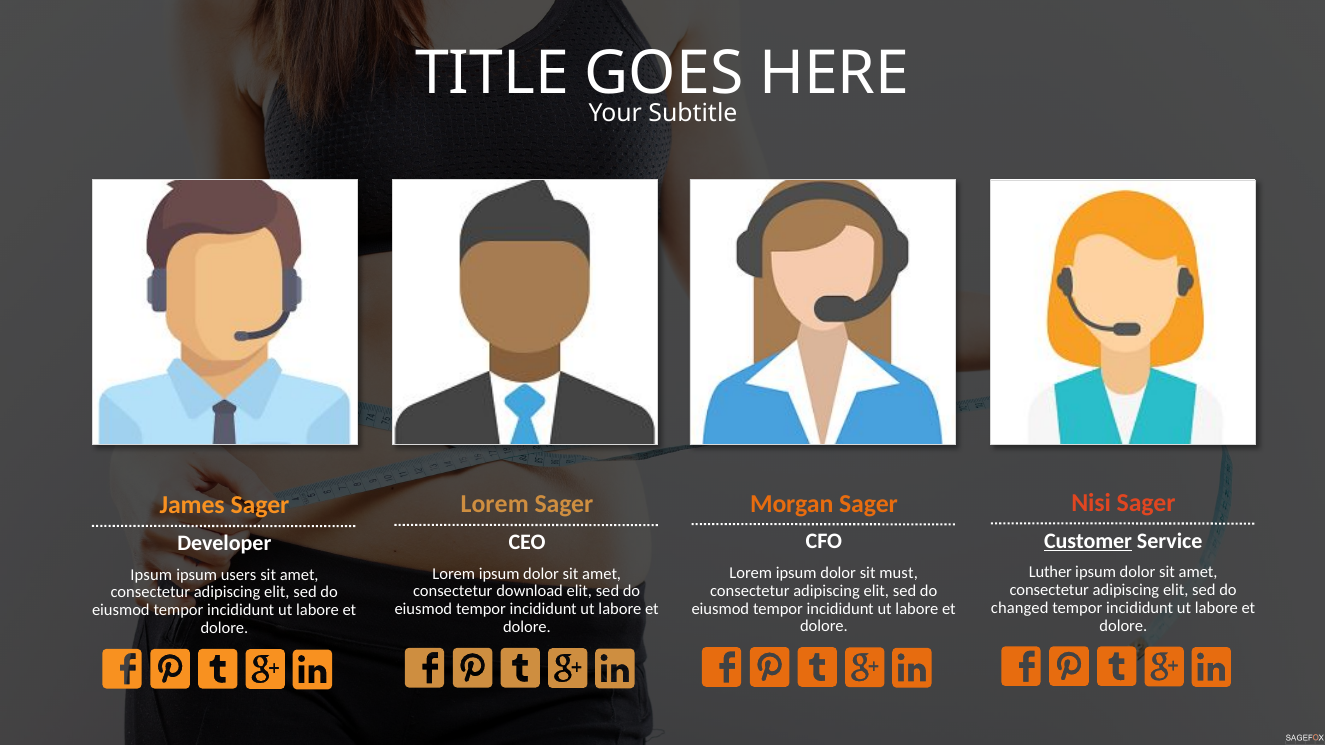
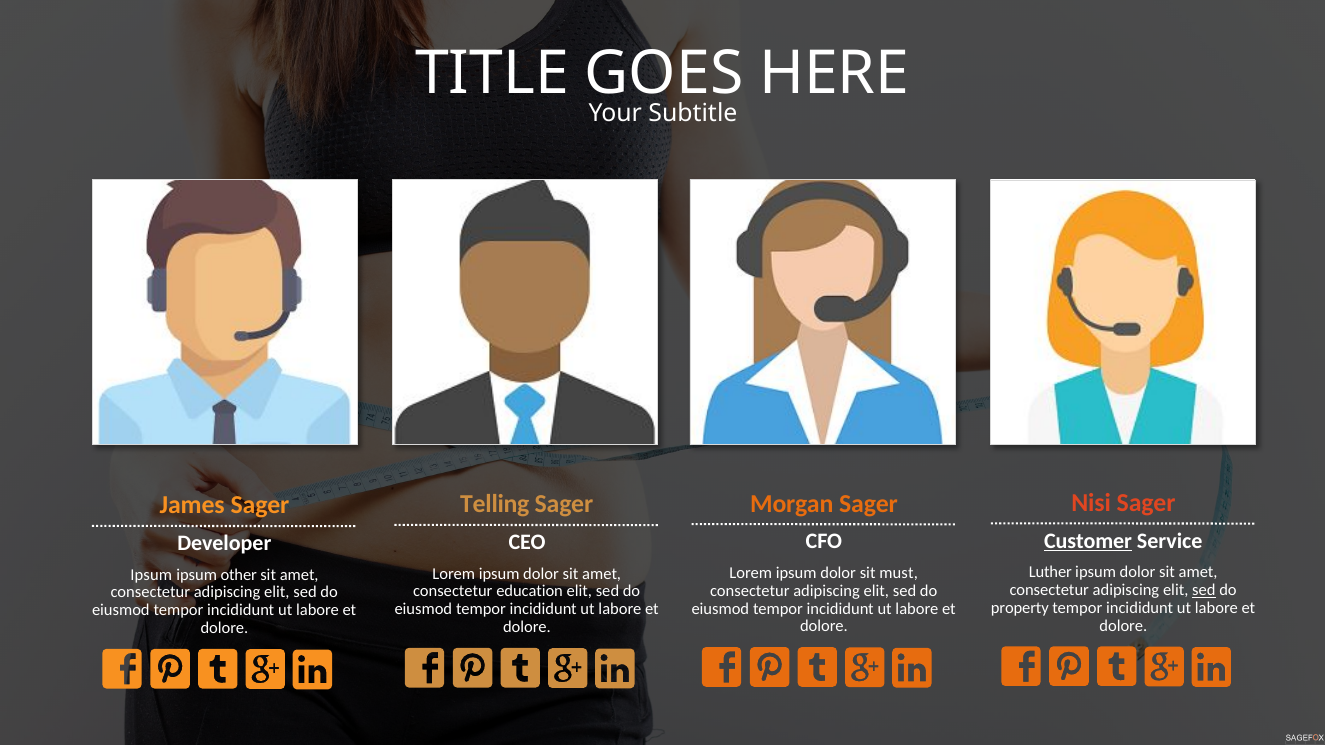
Lorem at (495, 505): Lorem -> Telling
users: users -> other
sed at (1204, 590) underline: none -> present
download: download -> education
changed: changed -> property
